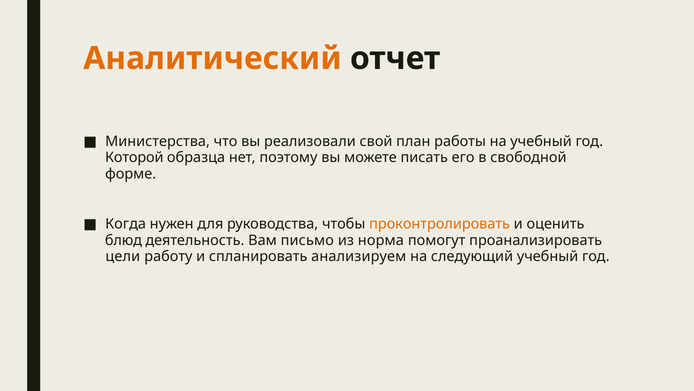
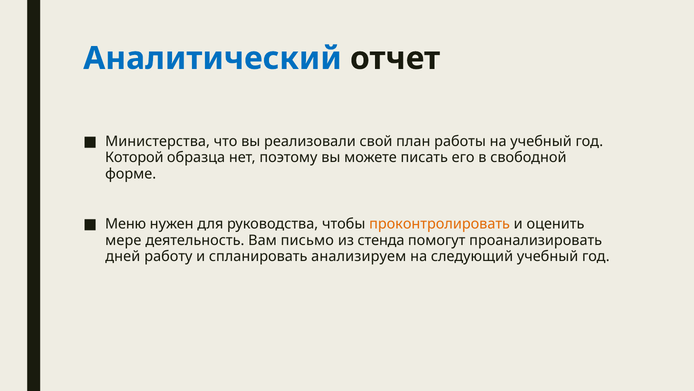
Аналитический colour: orange -> blue
Когда: Когда -> Меню
блюд: блюд -> мере
норма: норма -> стенда
цели: цели -> дней
